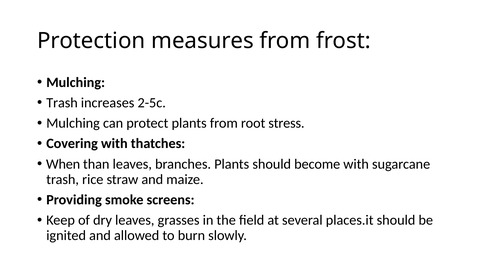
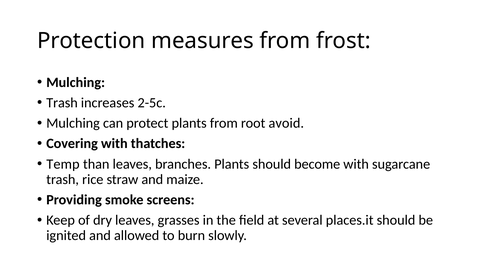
stress: stress -> avoid
When: When -> Temp
